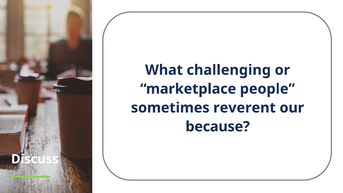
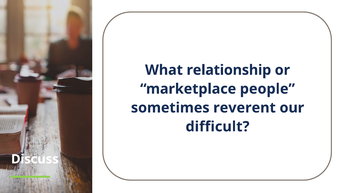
challenging: challenging -> relationship
because: because -> difficult
